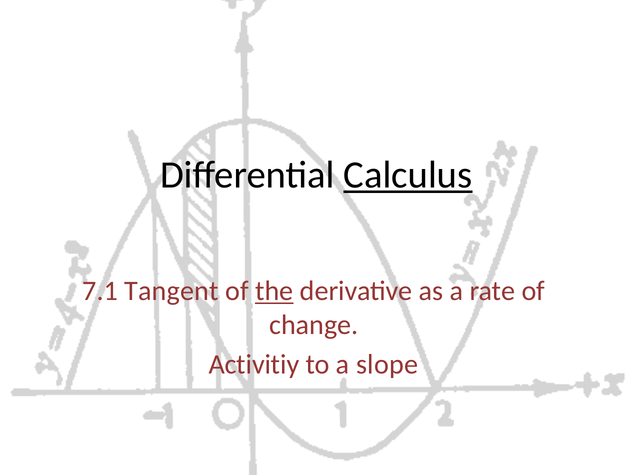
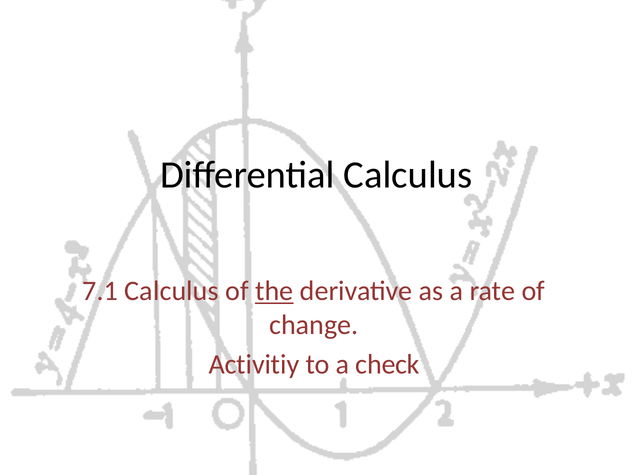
Calculus at (408, 175) underline: present -> none
7.1 Tangent: Tangent -> Calculus
slope: slope -> check
